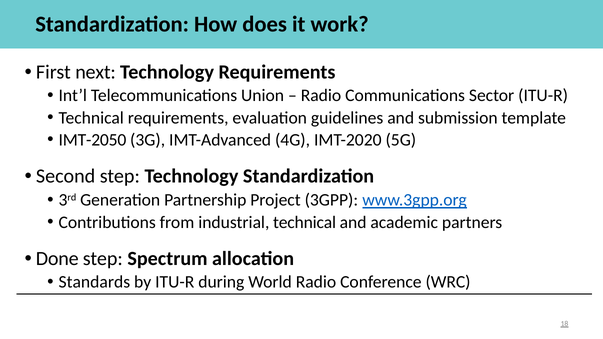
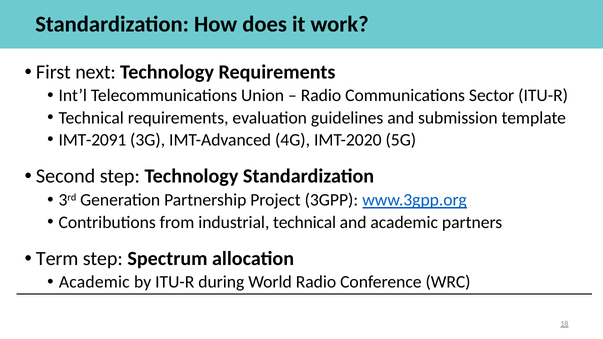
IMT-2050: IMT-2050 -> IMT-2091
Done: Done -> Term
Standards at (94, 282): Standards -> Academic
